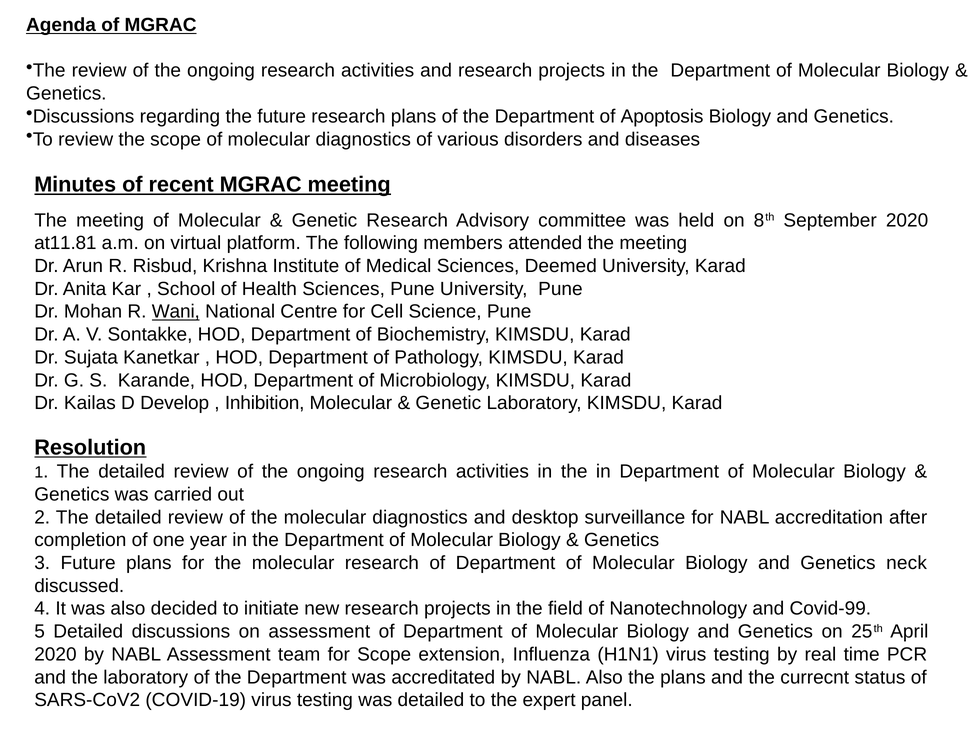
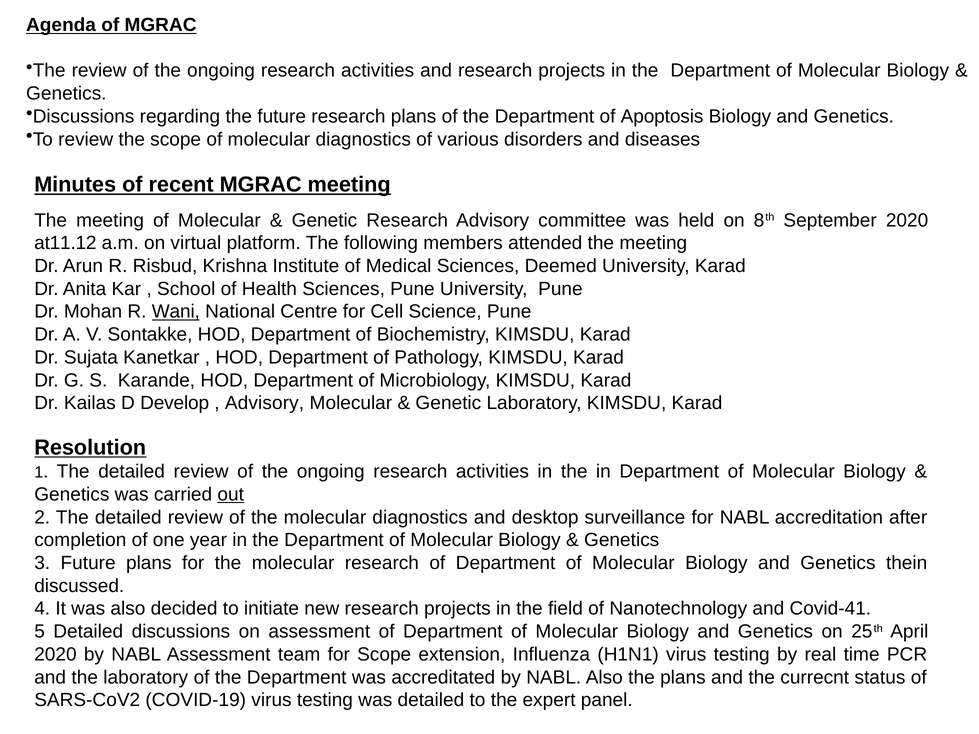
at11.81: at11.81 -> at11.12
Inhibition at (265, 403): Inhibition -> Advisory
out underline: none -> present
neck: neck -> thein
Covid-99: Covid-99 -> Covid-41
